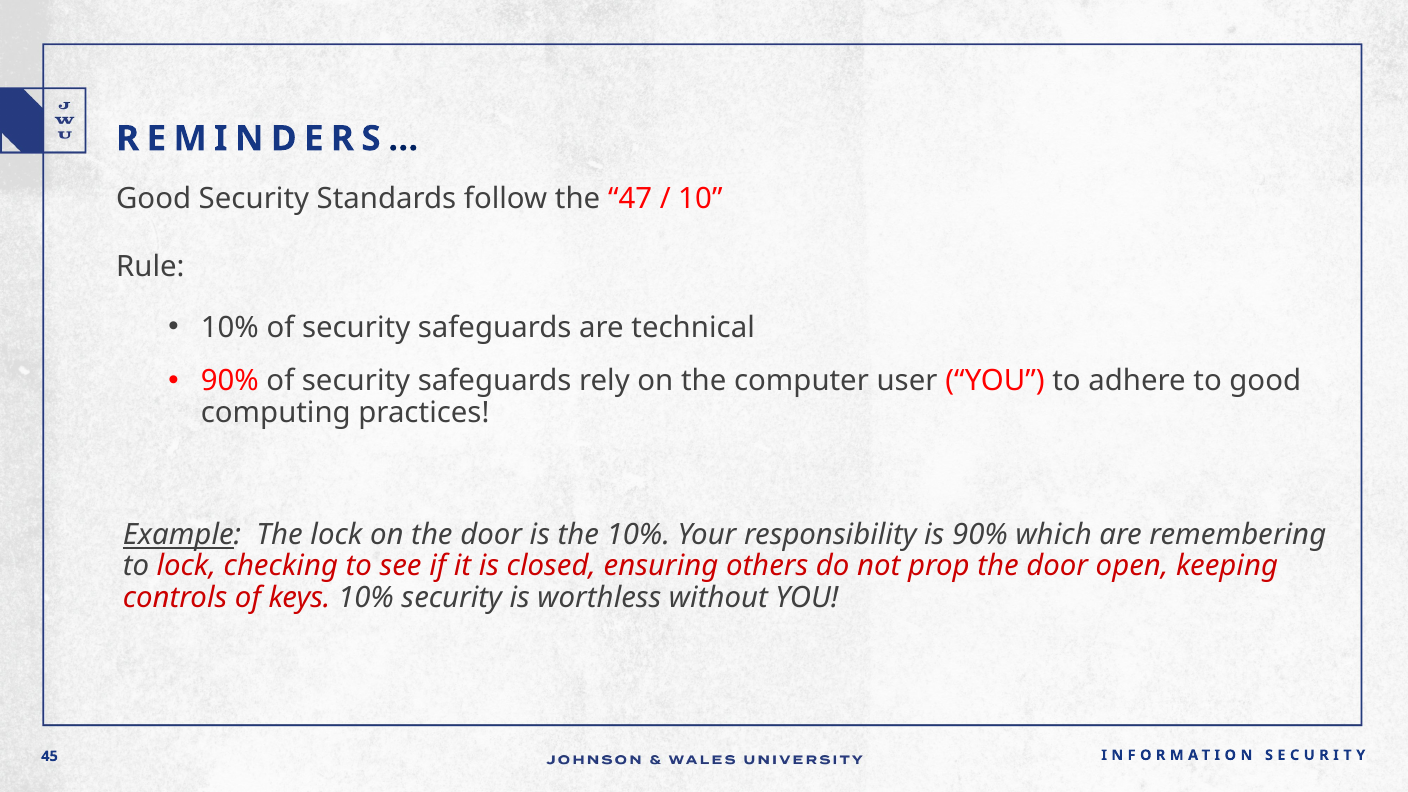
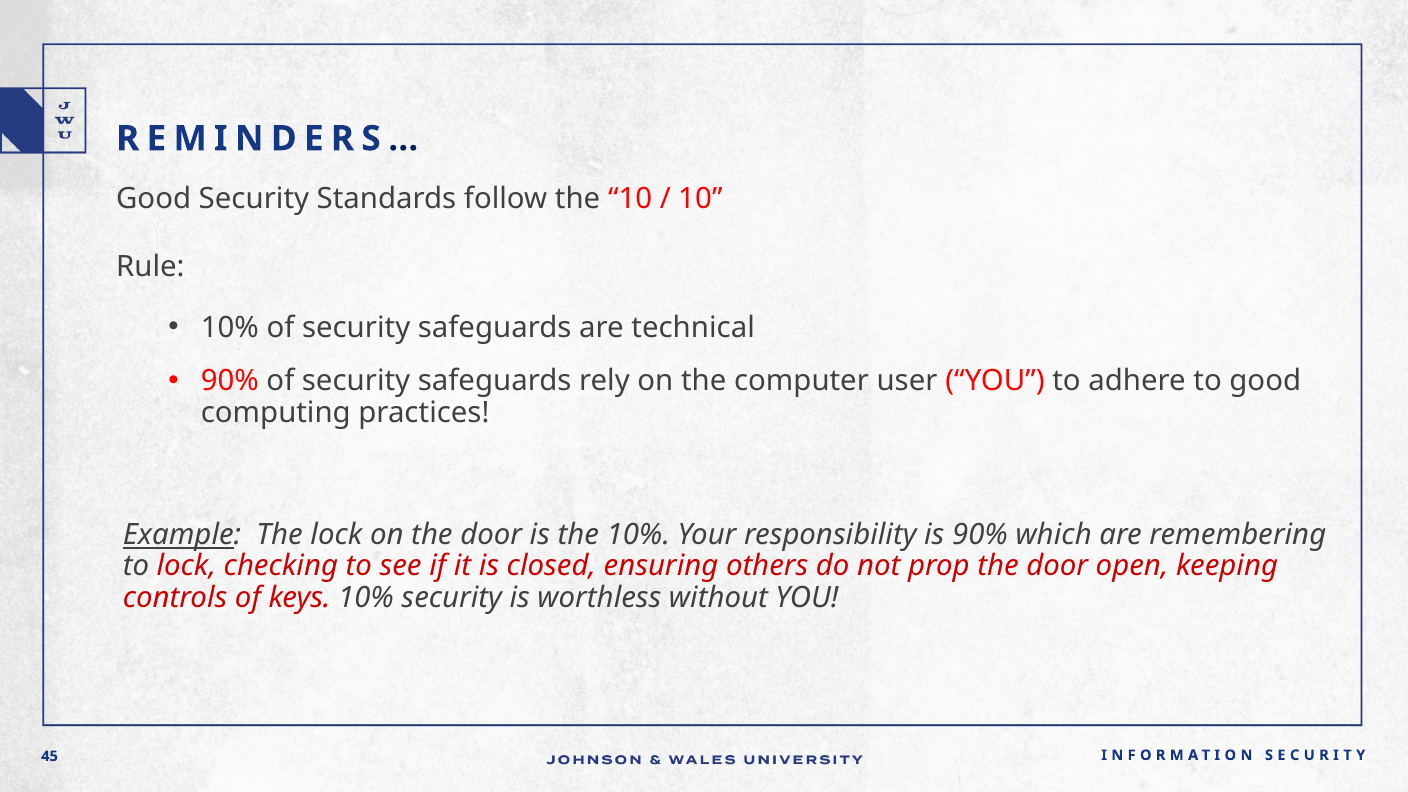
the 47: 47 -> 10
